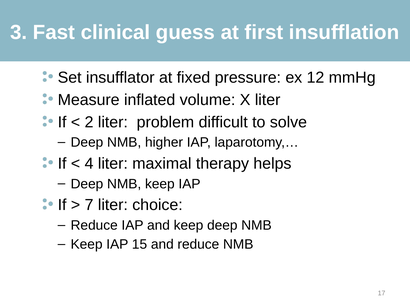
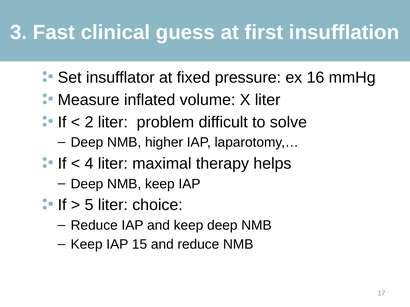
12: 12 -> 16
7: 7 -> 5
